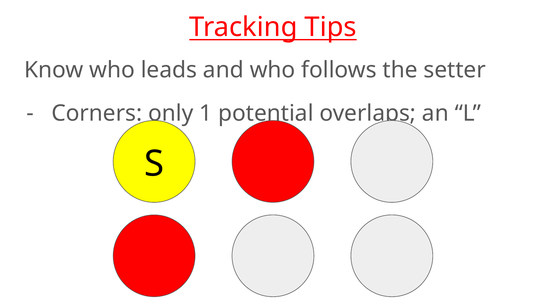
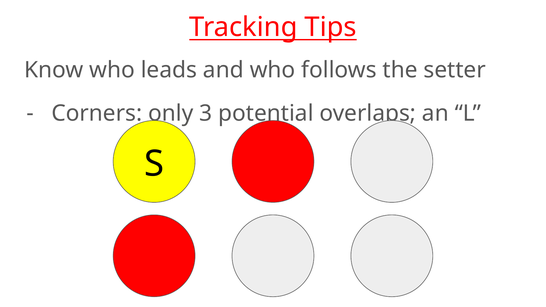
1: 1 -> 3
